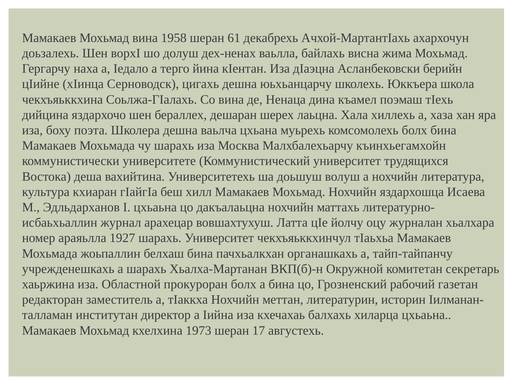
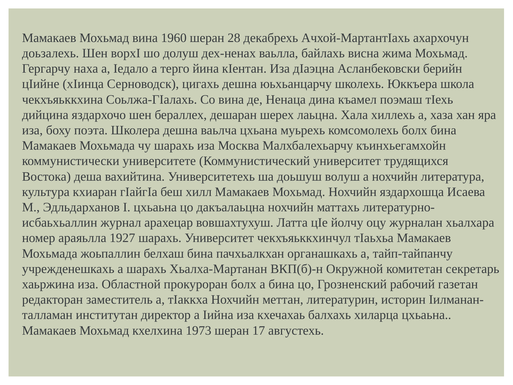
1958: 1958 -> 1960
61: 61 -> 28
